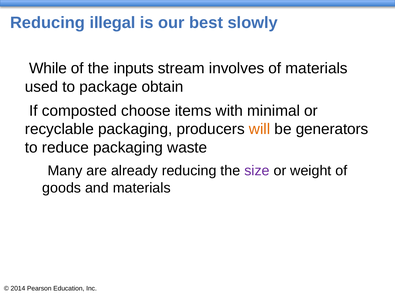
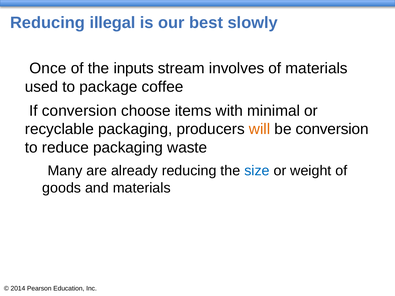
While: While -> Once
obtain: obtain -> coffee
If composted: composted -> conversion
be generators: generators -> conversion
size colour: purple -> blue
